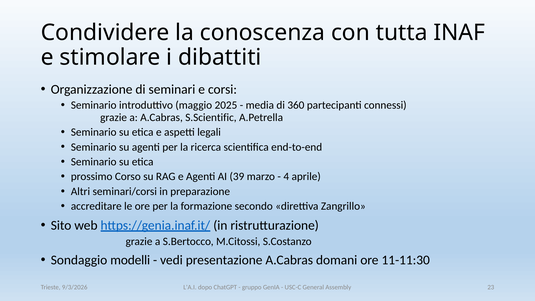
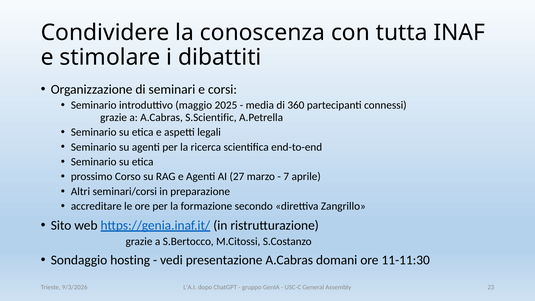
39: 39 -> 27
4: 4 -> 7
modelli: modelli -> hosting
